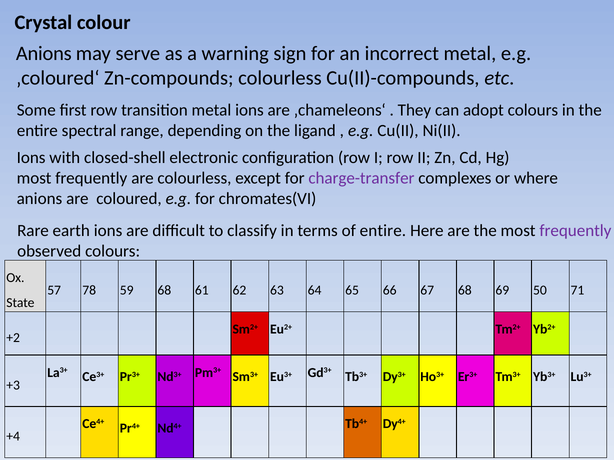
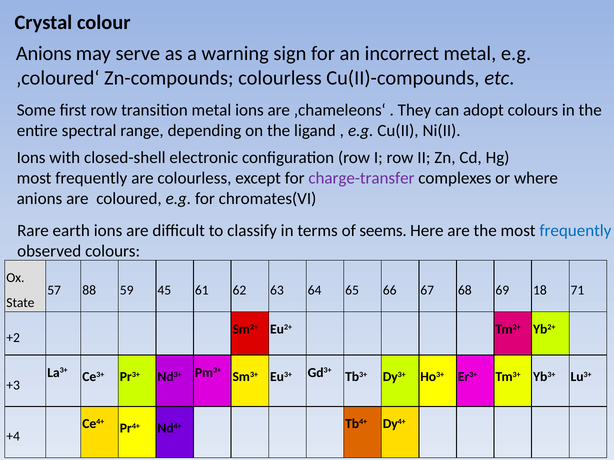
of entire: entire -> seems
frequently at (575, 231) colour: purple -> blue
78: 78 -> 88
59 68: 68 -> 45
50: 50 -> 18
